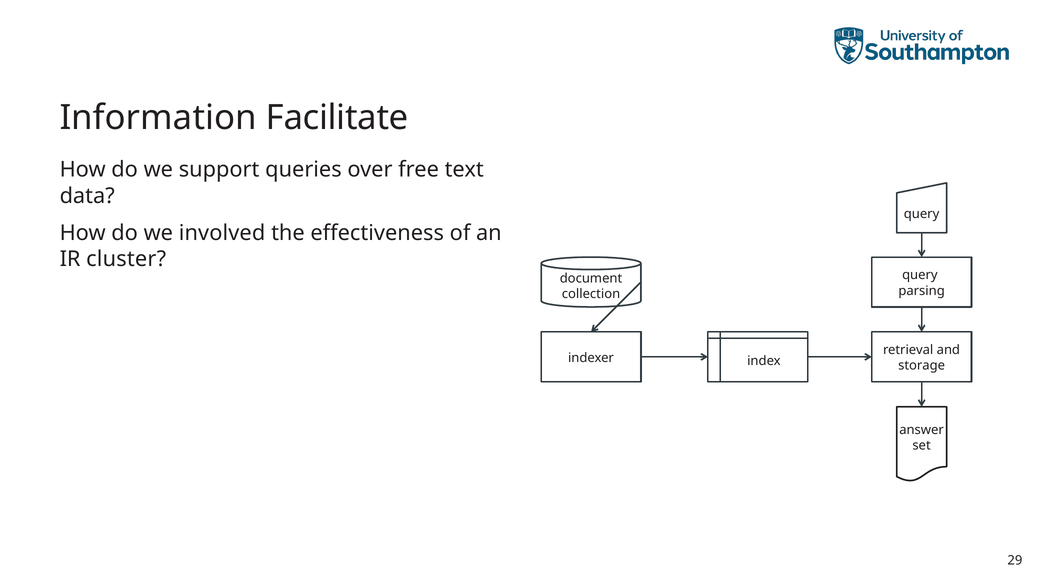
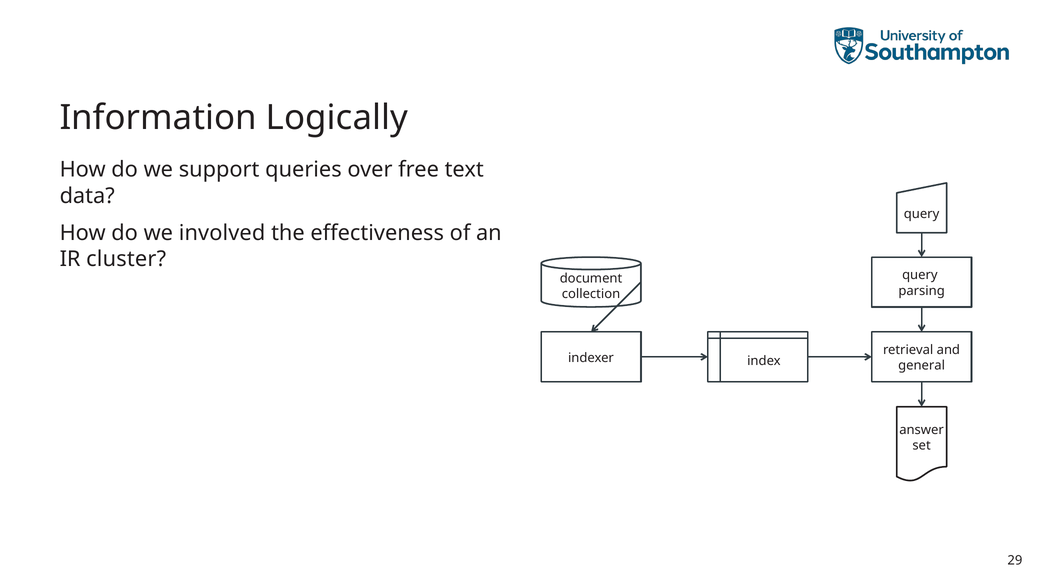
Facilitate: Facilitate -> Logically
storage: storage -> general
